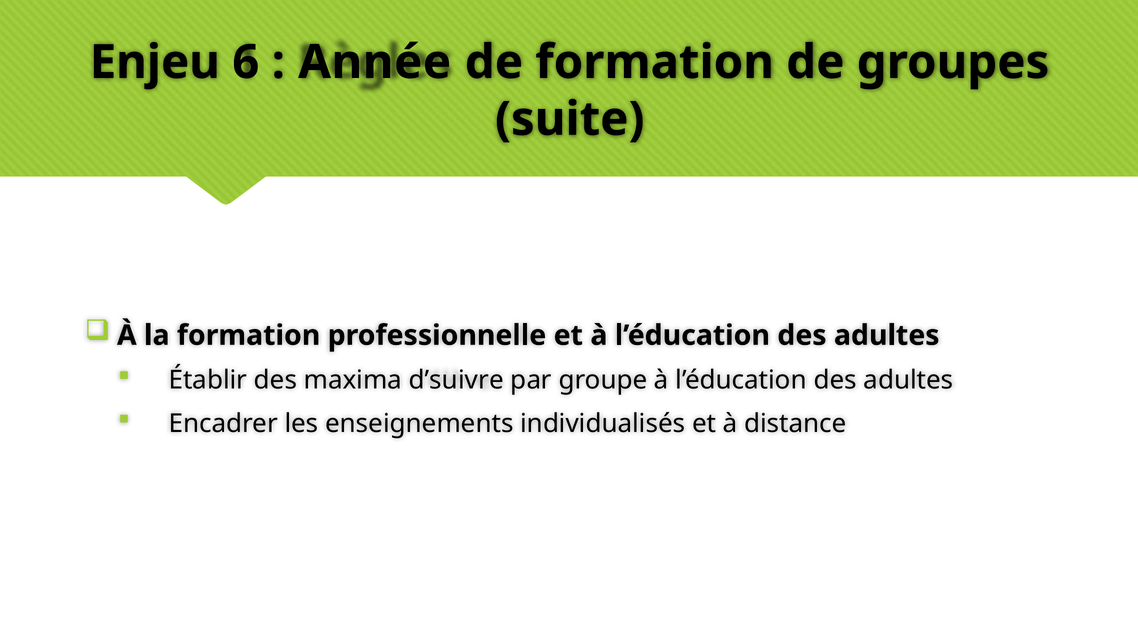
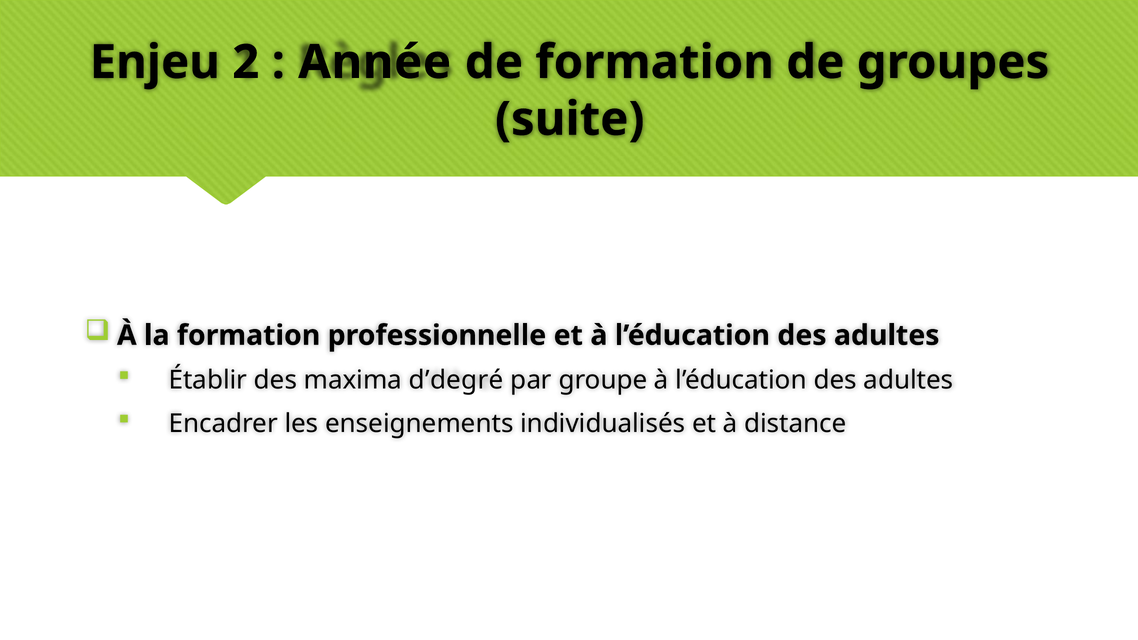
6: 6 -> 2
d’suivre: d’suivre -> d’degré
